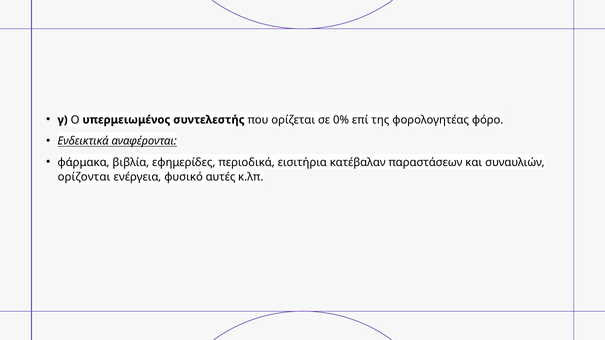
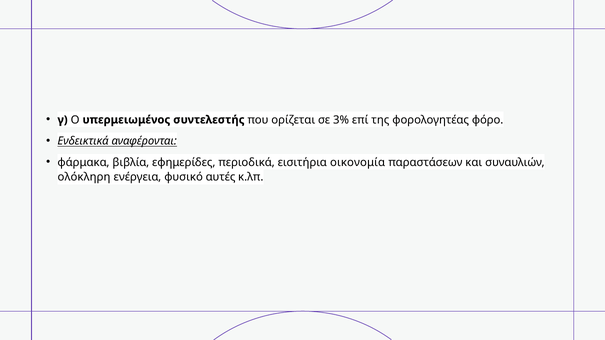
0%: 0% -> 3%
κατέβαλαν: κατέβαλαν -> οικονομία
ορίζονται: ορίζονται -> ολόκληρη
